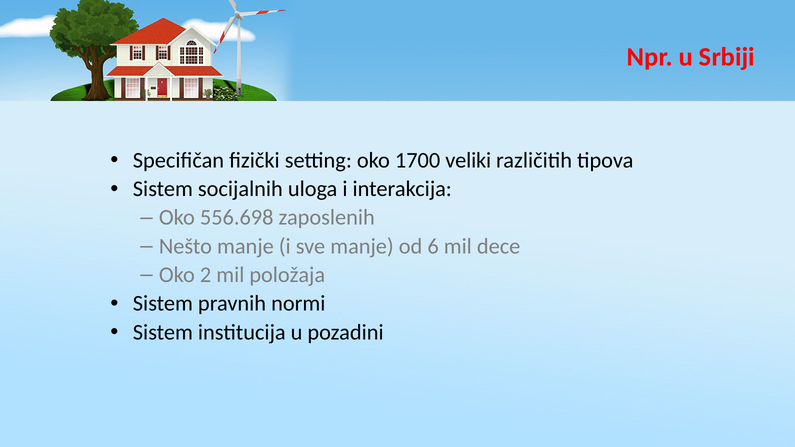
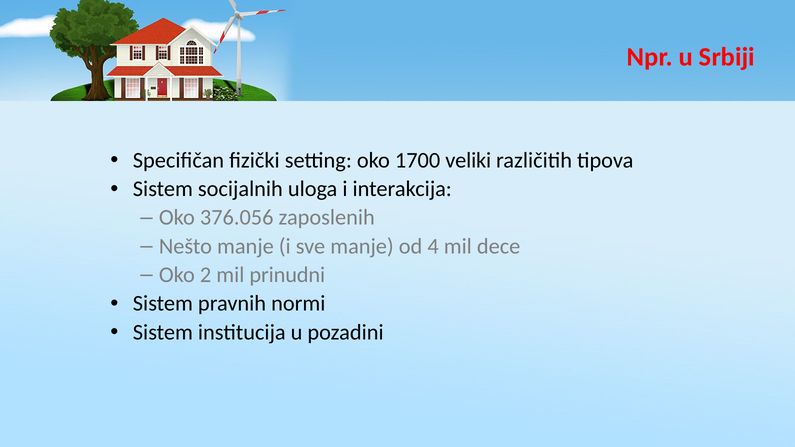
556.698: 556.698 -> 376.056
6: 6 -> 4
položaja: položaja -> prinudni
